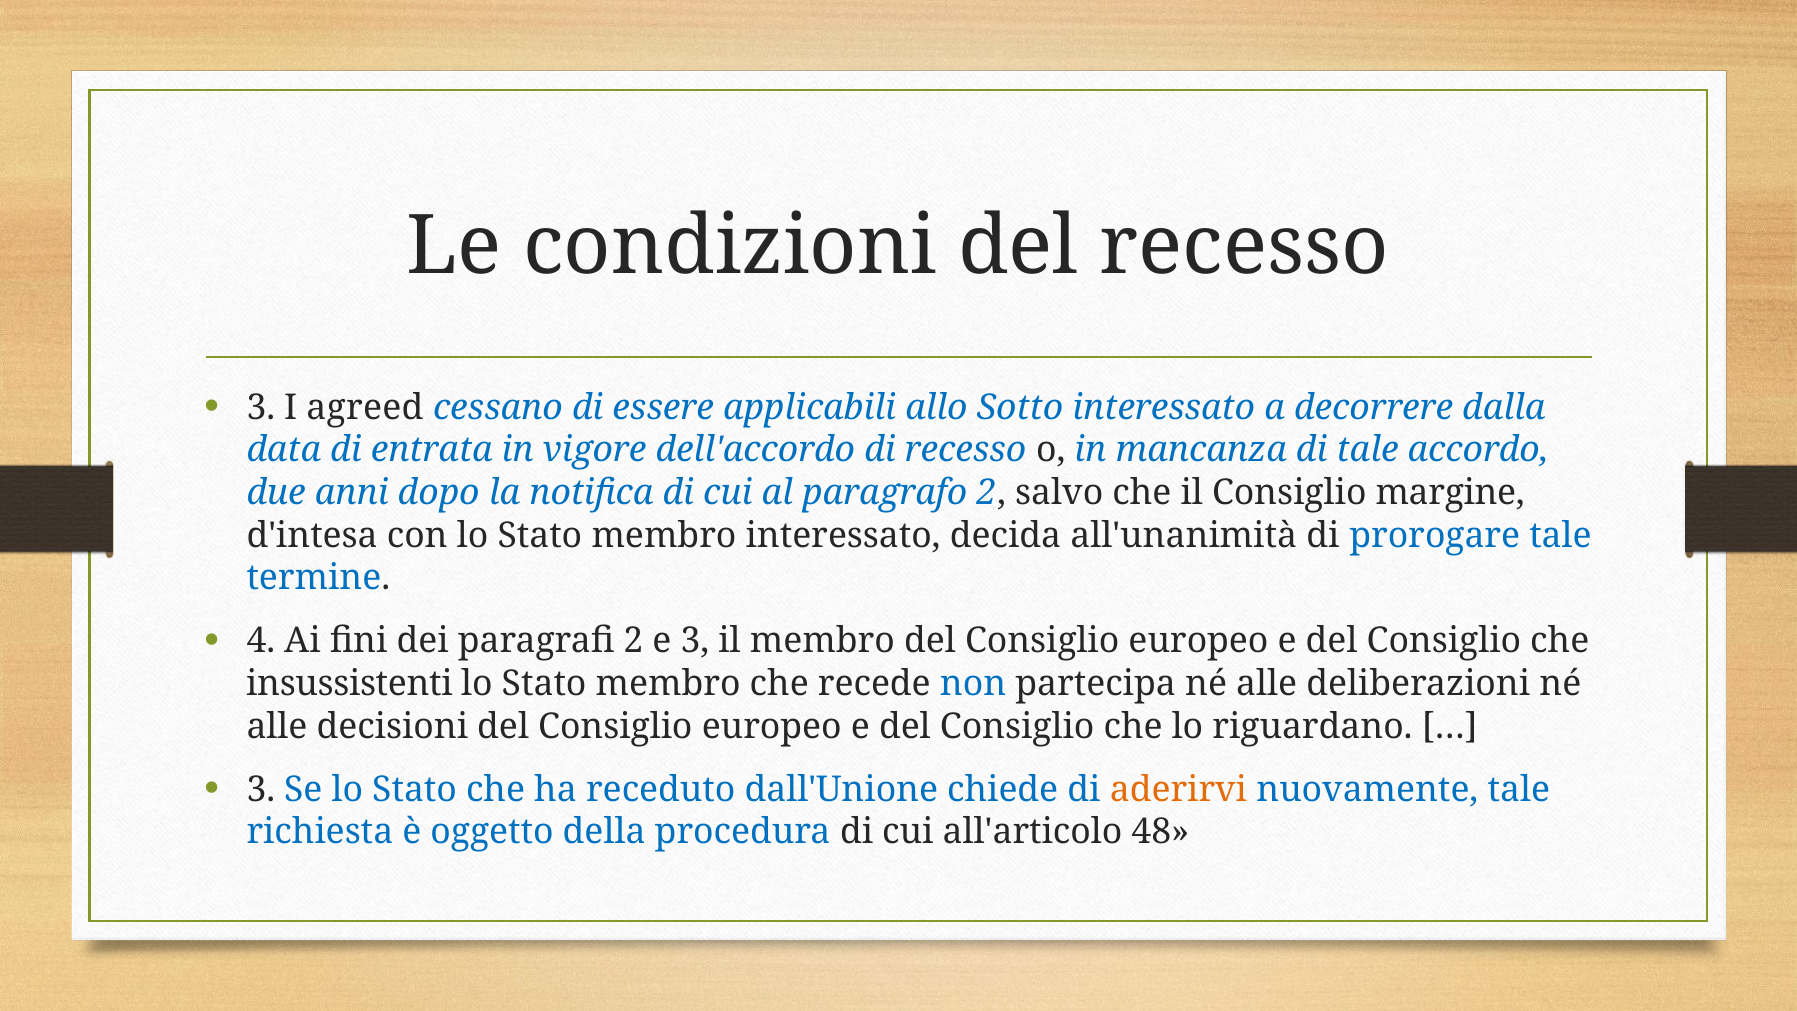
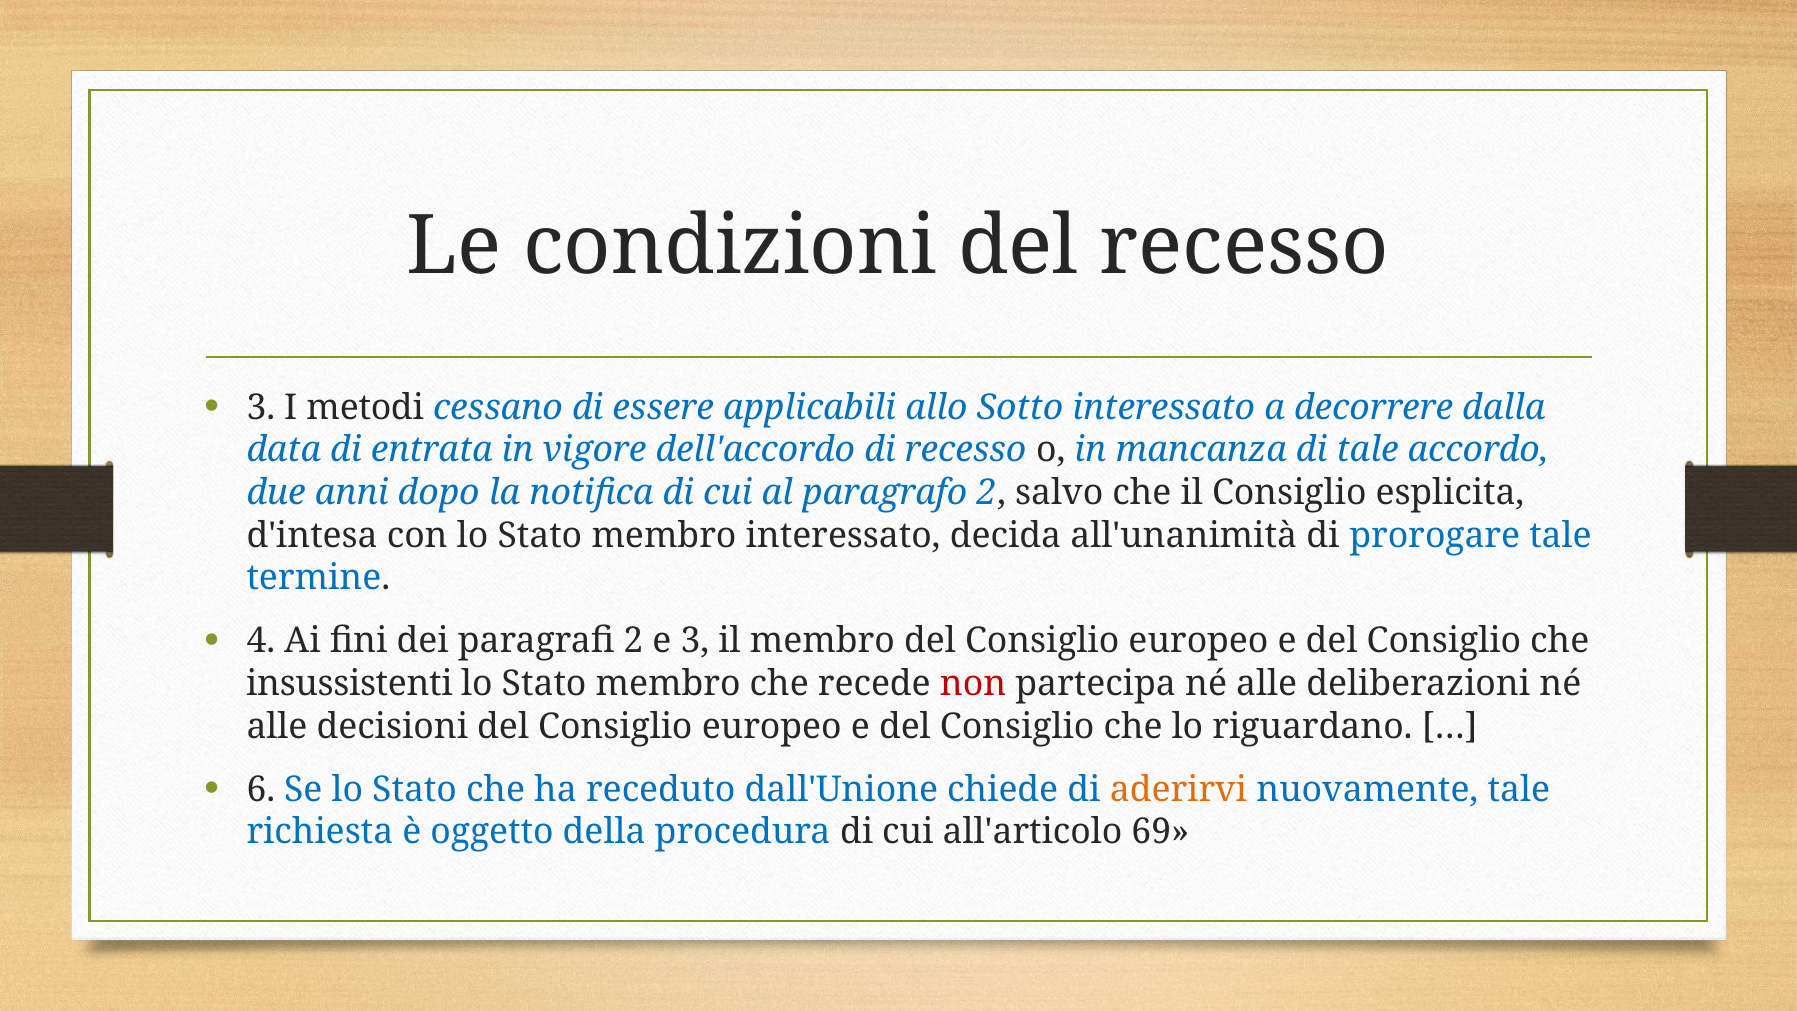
agreed: agreed -> metodi
margine: margine -> esplicita
non colour: blue -> red
3 at (261, 789): 3 -> 6
48: 48 -> 69
